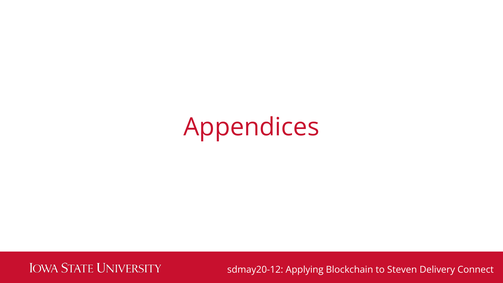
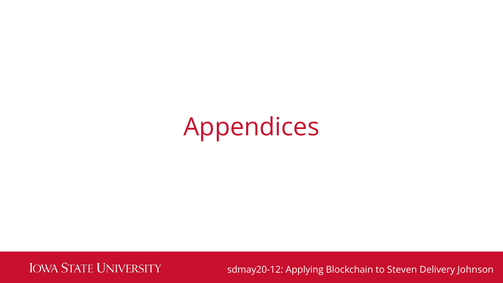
Connect: Connect -> Johnson
